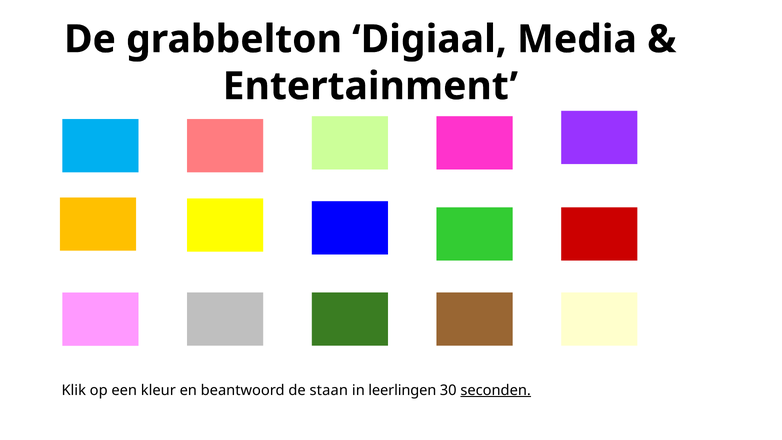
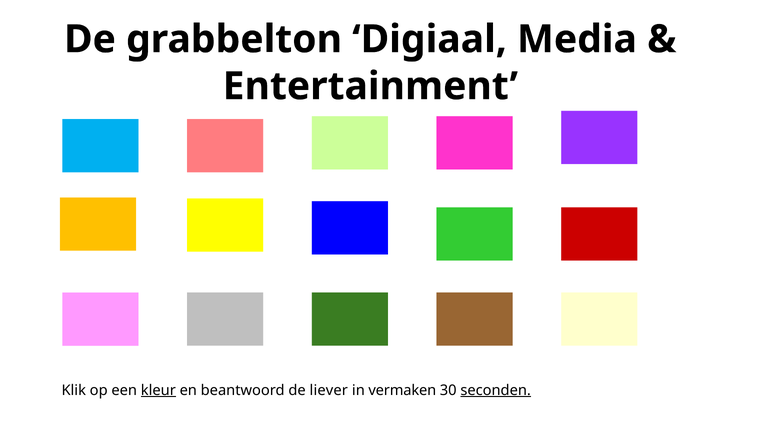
kleur underline: none -> present
staan: staan -> liever
leerlingen: leerlingen -> vermaken
